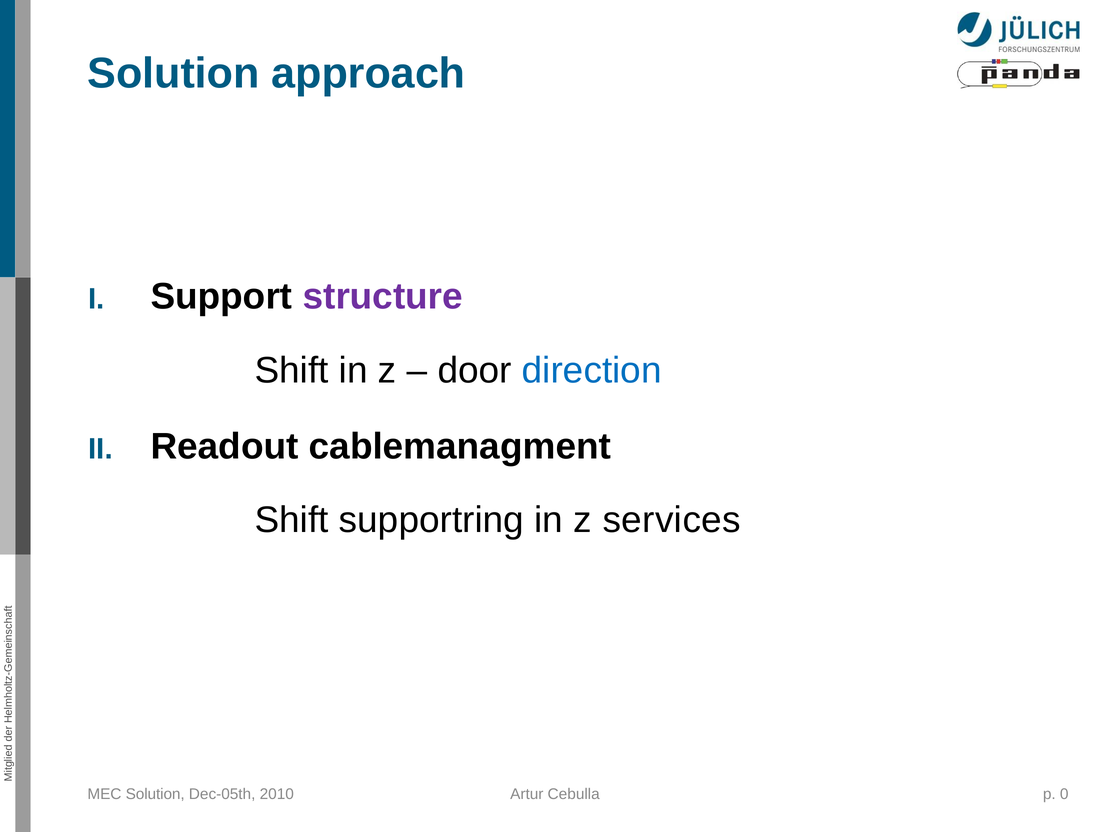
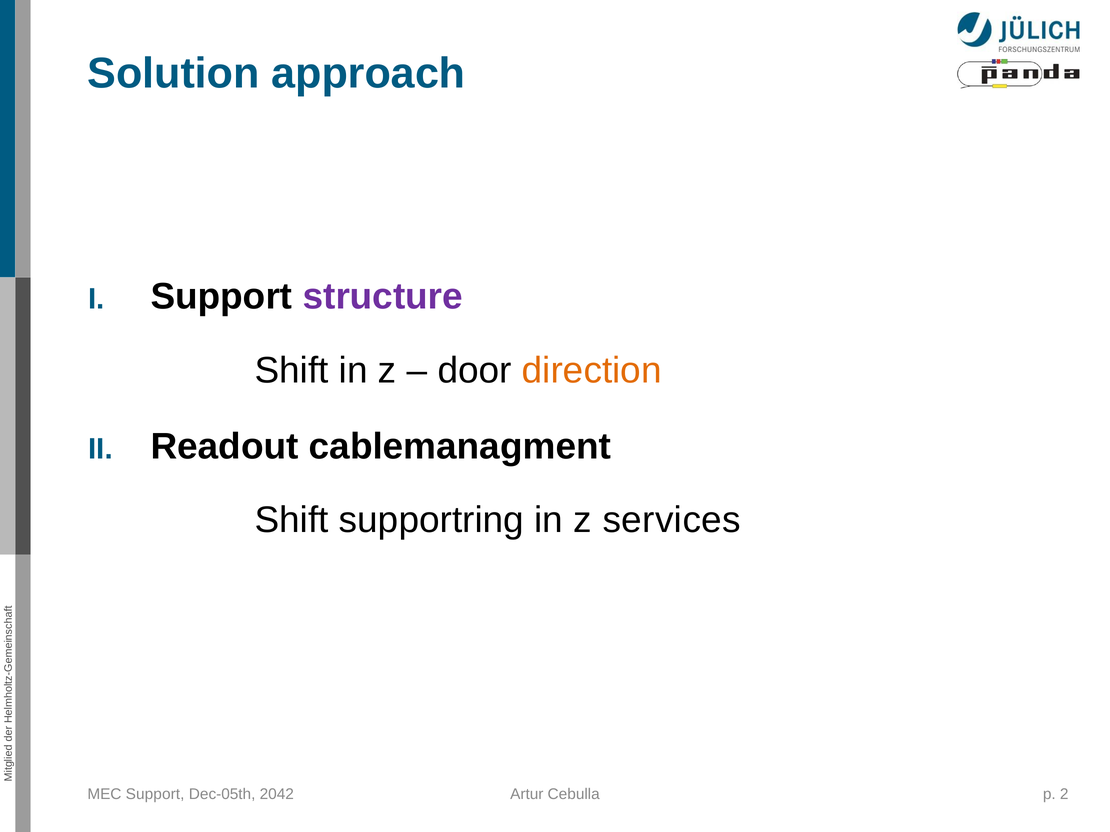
direction colour: blue -> orange
MEC Solution: Solution -> Support
2010: 2010 -> 2042
0: 0 -> 2
